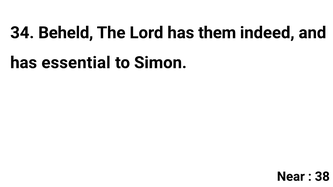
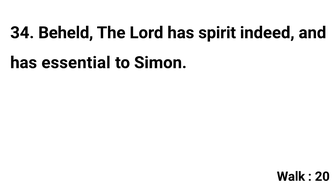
them: them -> spirit
Near: Near -> Walk
38: 38 -> 20
